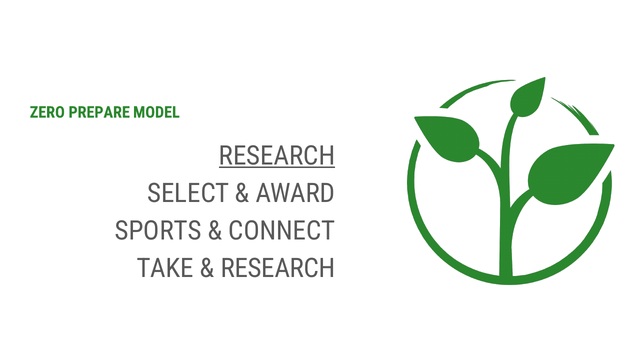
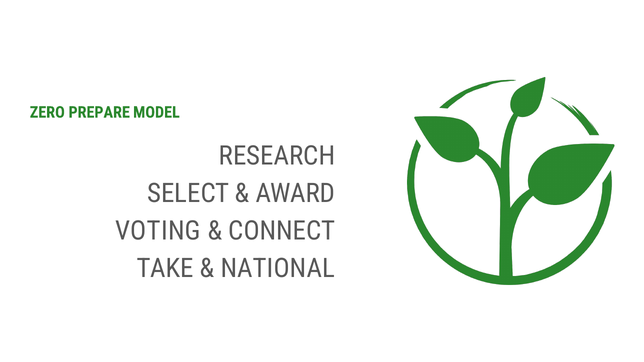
RESEARCH at (277, 156) underline: present -> none
SPORTS: SPORTS -> VOTING
RESEARCH at (278, 269): RESEARCH -> NATIONAL
